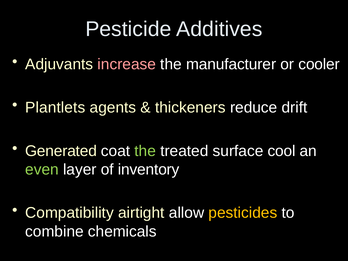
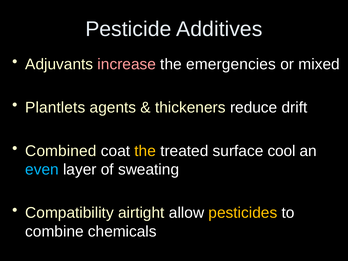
manufacturer: manufacturer -> emergencies
cooler: cooler -> mixed
Generated: Generated -> Combined
the at (145, 151) colour: light green -> yellow
even colour: light green -> light blue
inventory: inventory -> sweating
